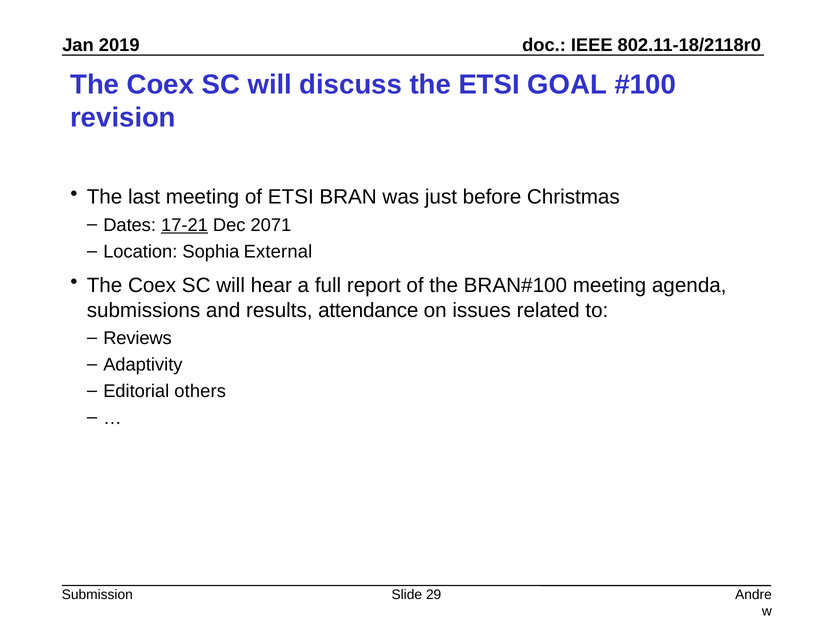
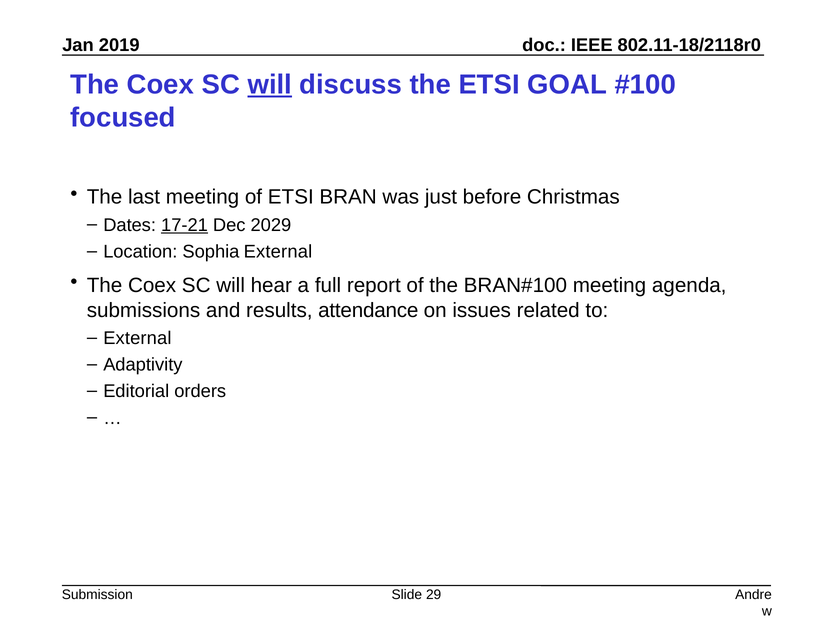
will at (270, 85) underline: none -> present
revision: revision -> focused
2071: 2071 -> 2029
Reviews at (137, 338): Reviews -> External
others: others -> orders
